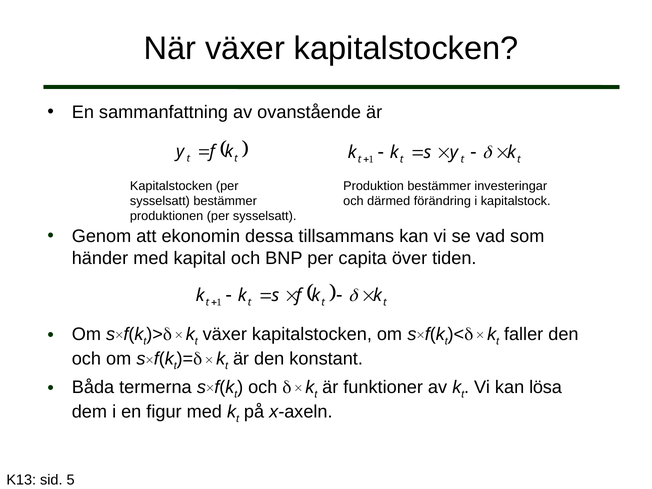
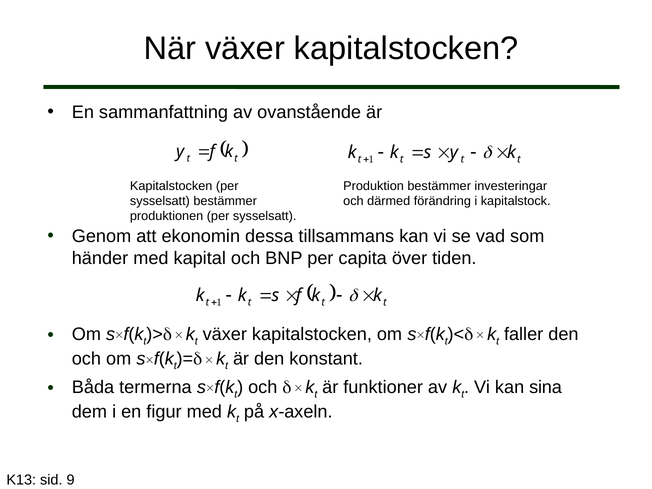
lösa: lösa -> sina
5: 5 -> 9
